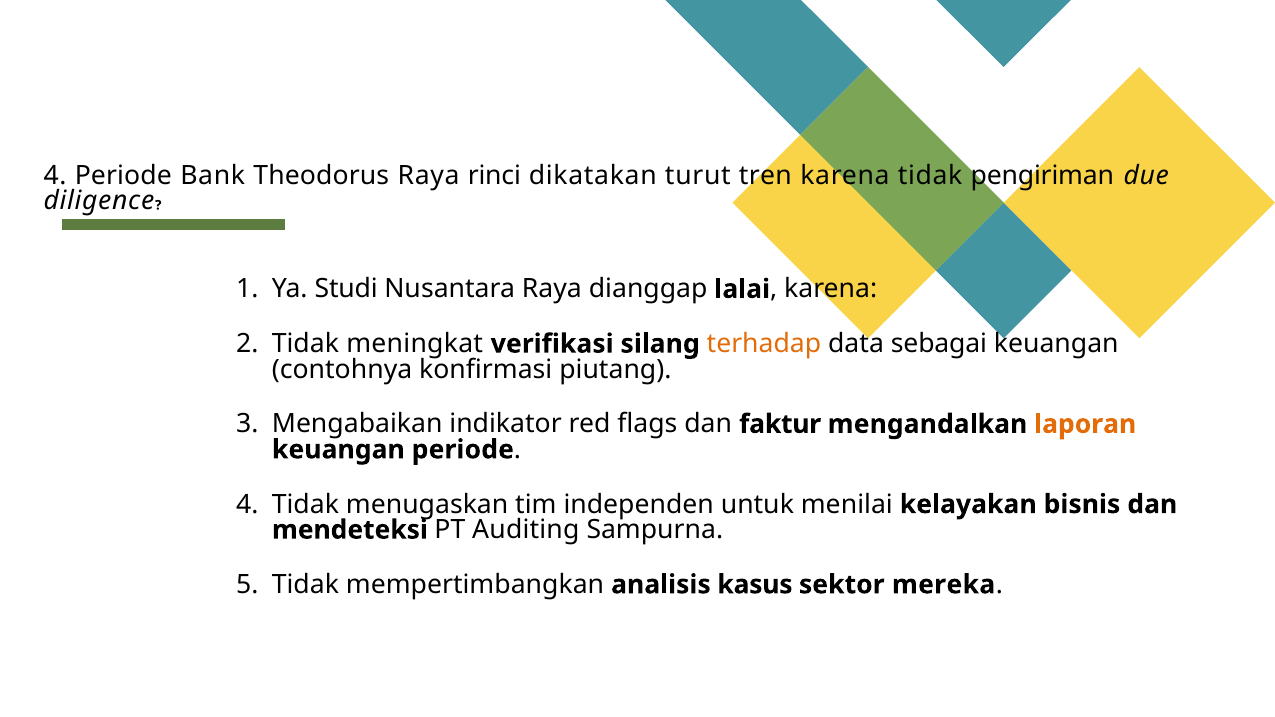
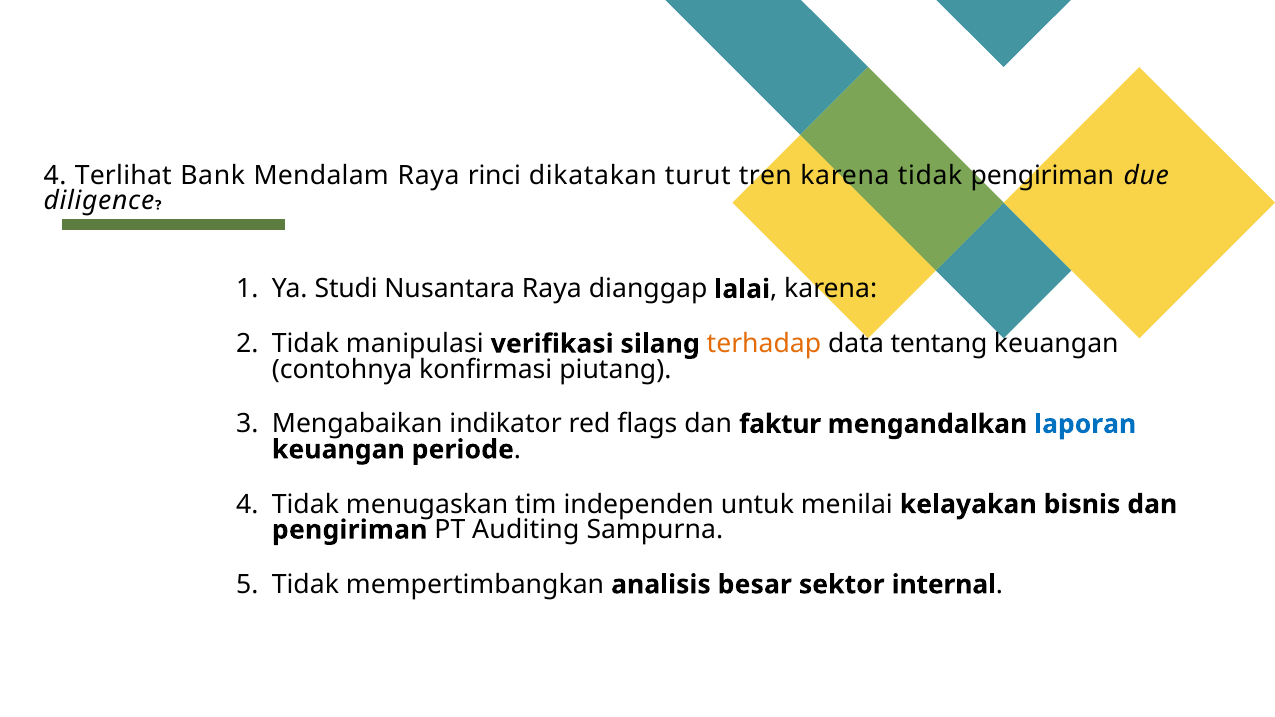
4 Periode: Periode -> Terlihat
Theodorus: Theodorus -> Mendalam
meningkat: meningkat -> manipulasi
sebagai: sebagai -> tentang
laporan colour: orange -> blue
mendeteksi at (350, 530): mendeteksi -> pengiriman
kasus: kasus -> besar
mereka: mereka -> internal
